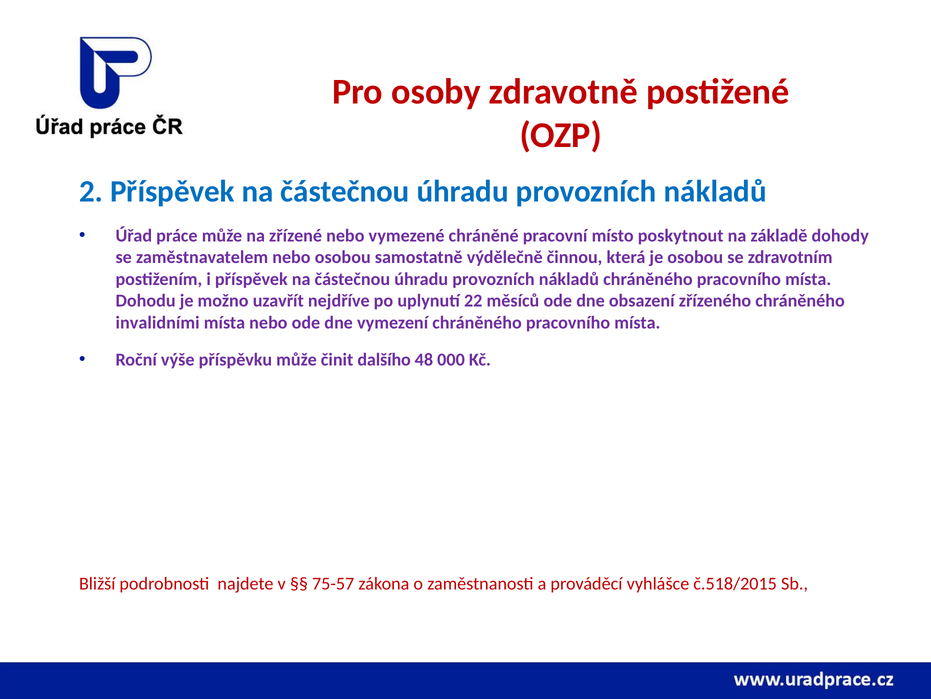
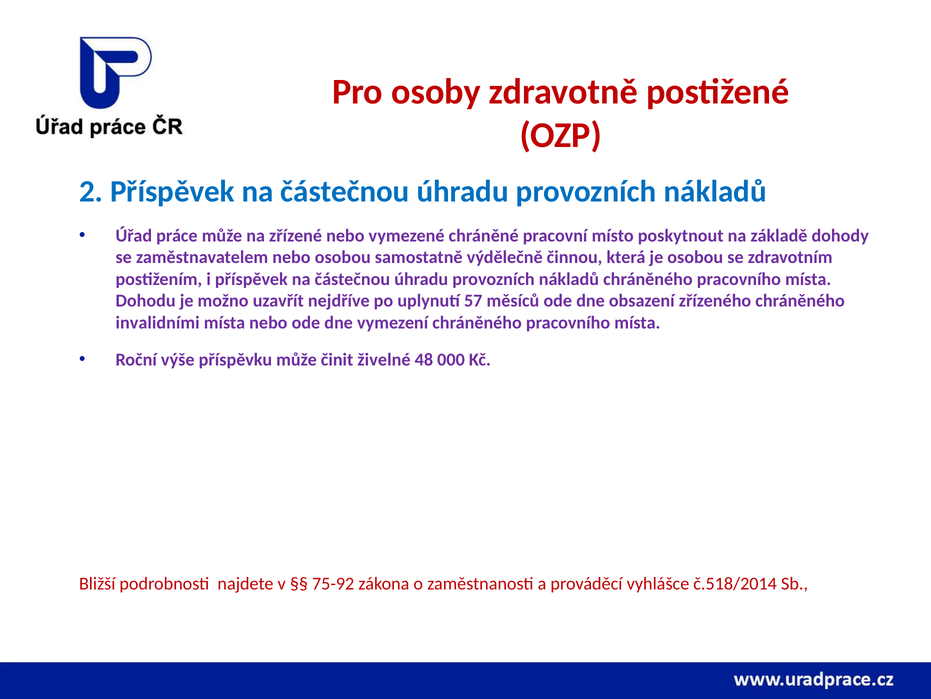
22: 22 -> 57
dalšího: dalšího -> živelné
75-57: 75-57 -> 75-92
č.518/2015: č.518/2015 -> č.518/2014
